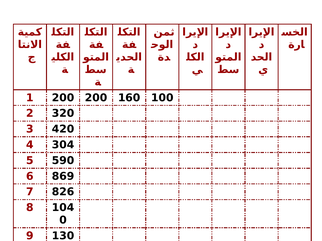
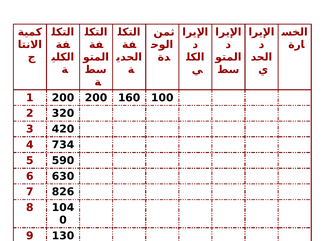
304: 304 -> 734
869: 869 -> 630
